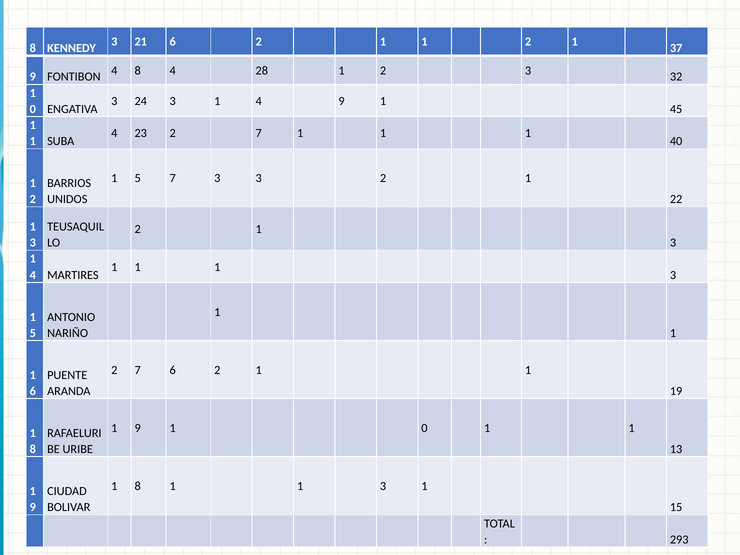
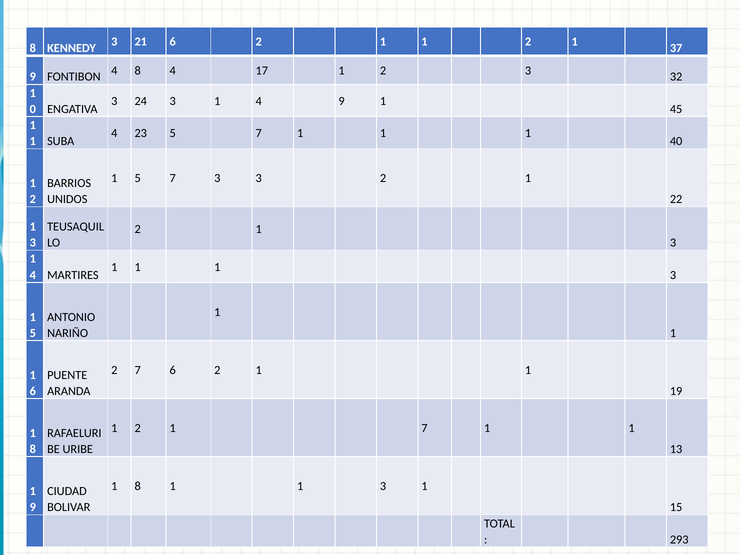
28: 28 -> 17
23 2: 2 -> 5
9 at (138, 428): 9 -> 2
0 at (424, 428): 0 -> 7
